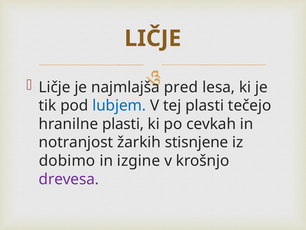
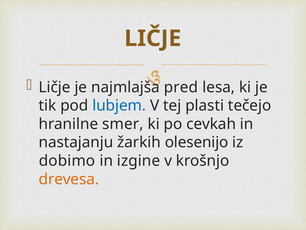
hranilne plasti: plasti -> smer
notranjost: notranjost -> nastajanju
stisnjene: stisnjene -> olesenijo
drevesa colour: purple -> orange
